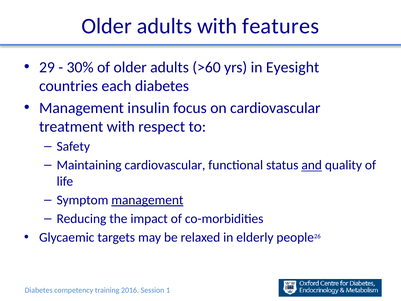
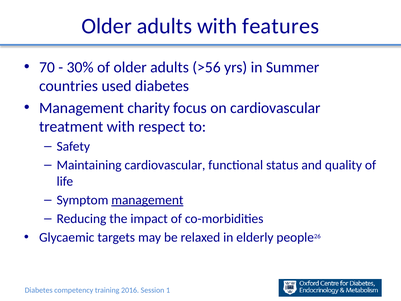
29: 29 -> 70
>60: >60 -> >56
Eyesight: Eyesight -> Summer
each: each -> used
insulin: insulin -> charity
and underline: present -> none
